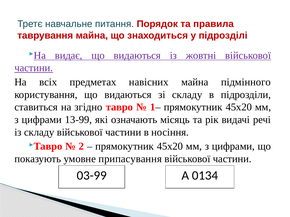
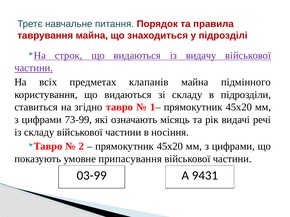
видає: видає -> строк
жовтні: жовтні -> видачу
навісних: навісних -> клапанів
13-99: 13-99 -> 73-99
0134: 0134 -> 9431
